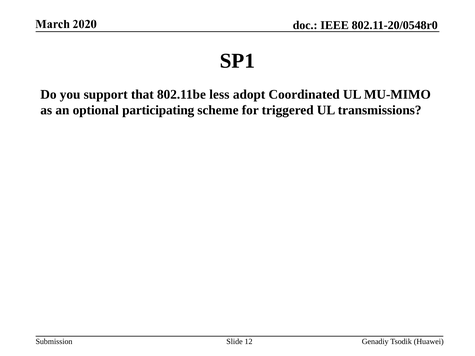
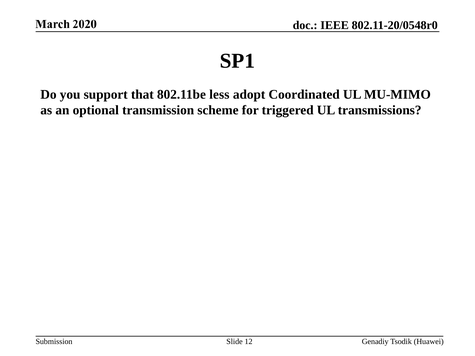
participating: participating -> transmission
